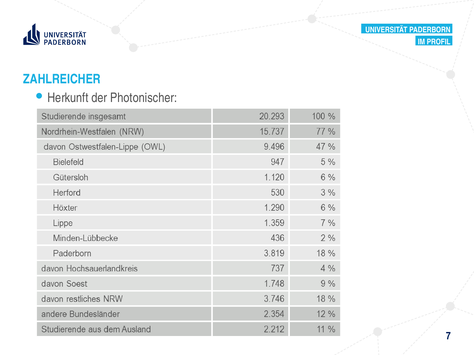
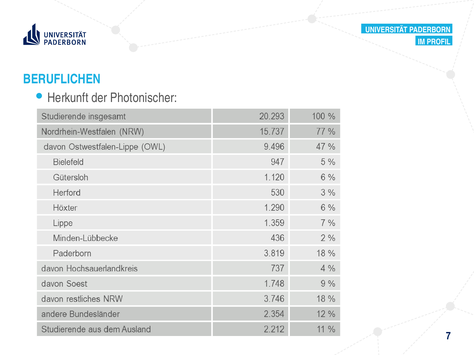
ZAHLREICHER: ZAHLREICHER -> BERUFLICHEN
